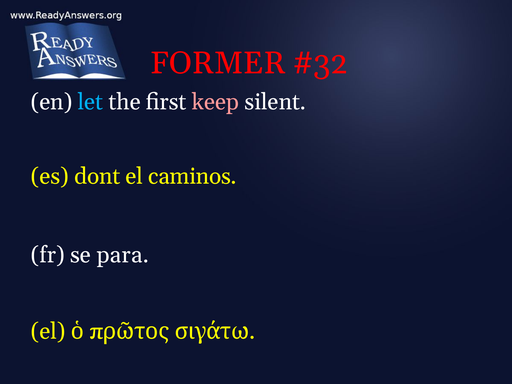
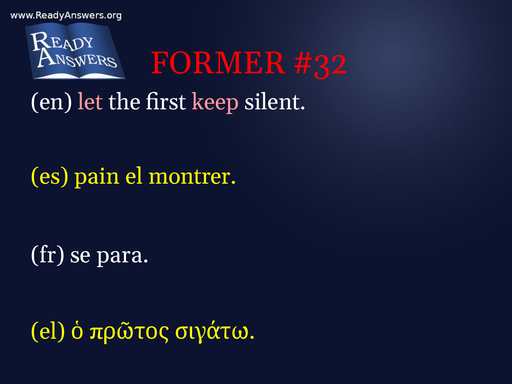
let colour: light blue -> pink
dont: dont -> pain
caminos: caminos -> montrer
